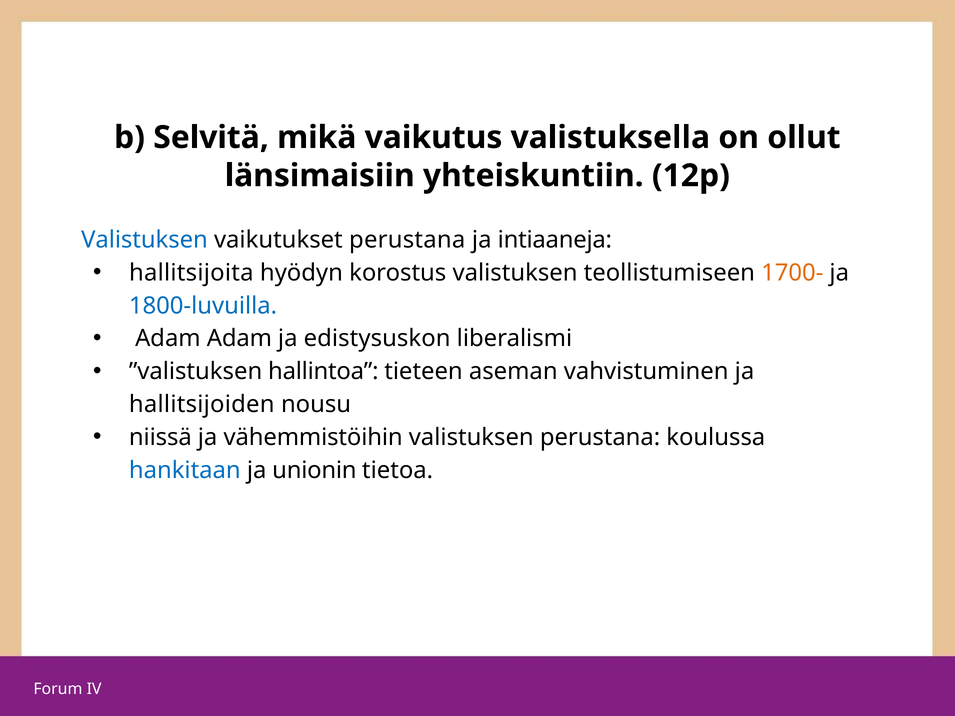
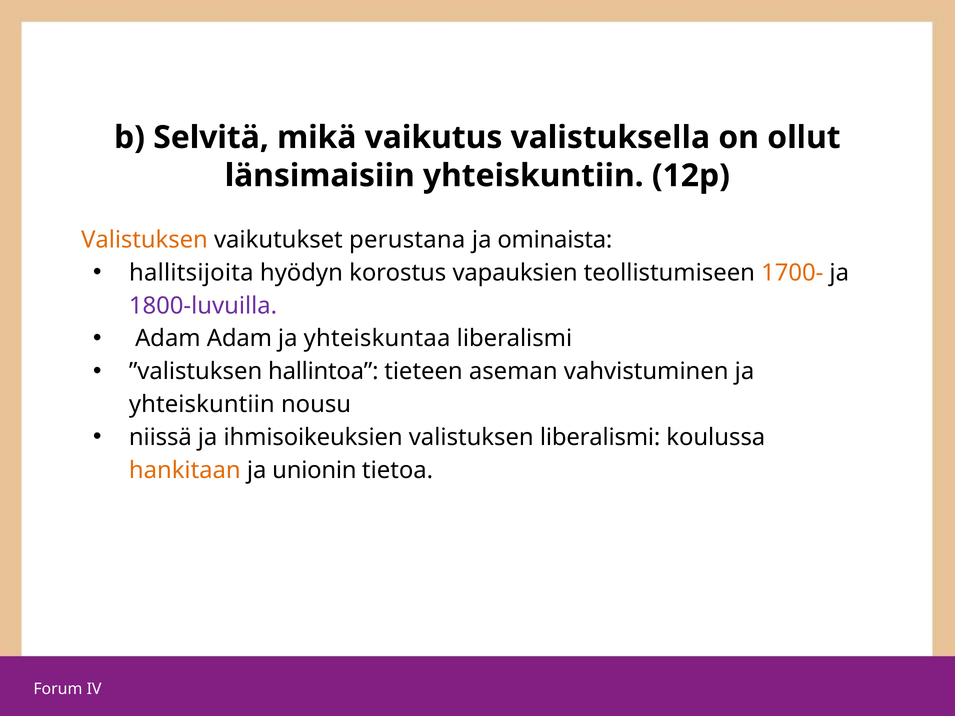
Valistuksen at (145, 240) colour: blue -> orange
intiaaneja: intiaaneja -> ominaista
korostus valistuksen: valistuksen -> vapauksien
1800-luvuilla colour: blue -> purple
edistysuskon: edistysuskon -> yhteiskuntaa
hallitsijoiden at (202, 405): hallitsijoiden -> yhteiskuntiin
vähemmistöihin: vähemmistöihin -> ihmisoikeuksien
valistuksen perustana: perustana -> liberalismi
hankitaan colour: blue -> orange
